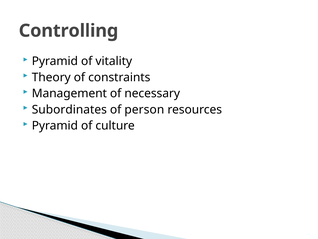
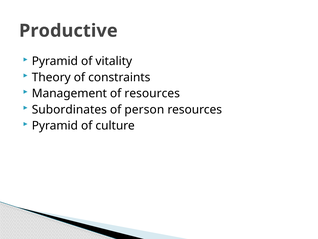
Controlling: Controlling -> Productive
of necessary: necessary -> resources
